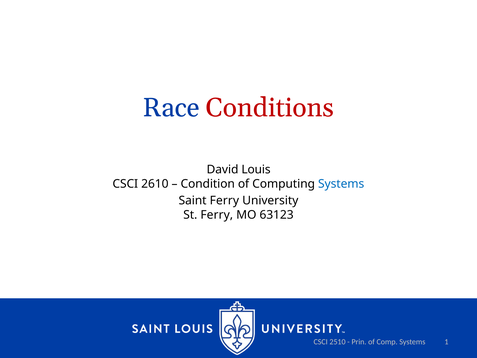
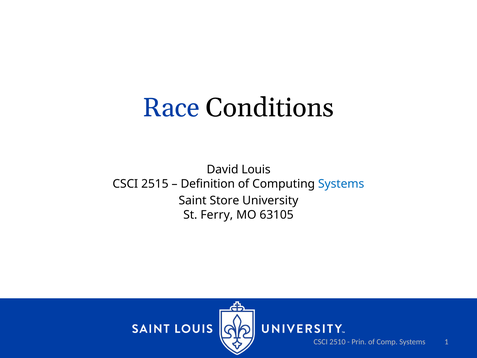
Conditions colour: red -> black
2610: 2610 -> 2515
Condition: Condition -> Definition
Saint Ferry: Ferry -> Store
63123: 63123 -> 63105
